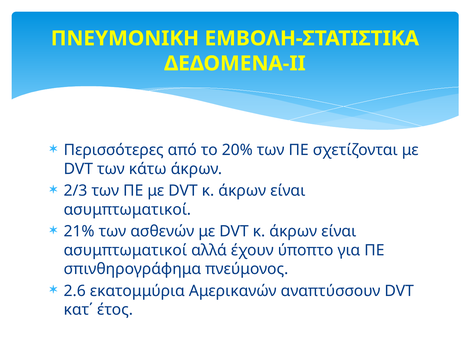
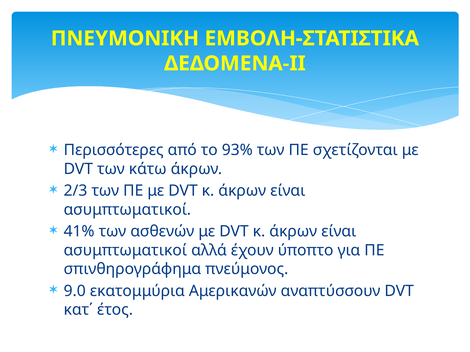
20%: 20% -> 93%
21%: 21% -> 41%
2.6: 2.6 -> 9.0
